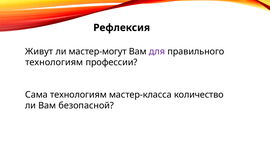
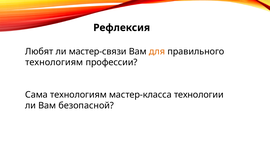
Живут: Живут -> Любят
мастер-могут: мастер-могут -> мастер-связи
для colour: purple -> orange
количество: количество -> технологии
